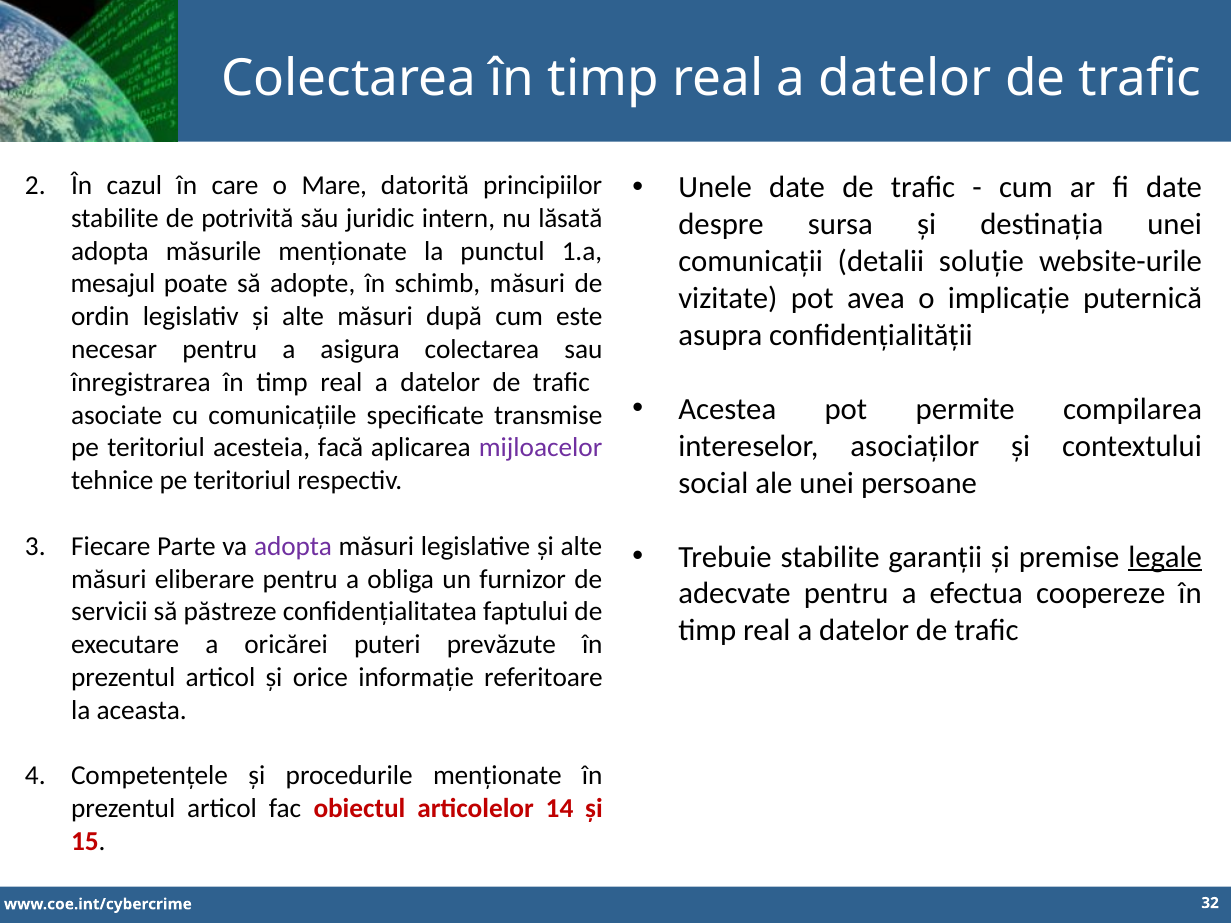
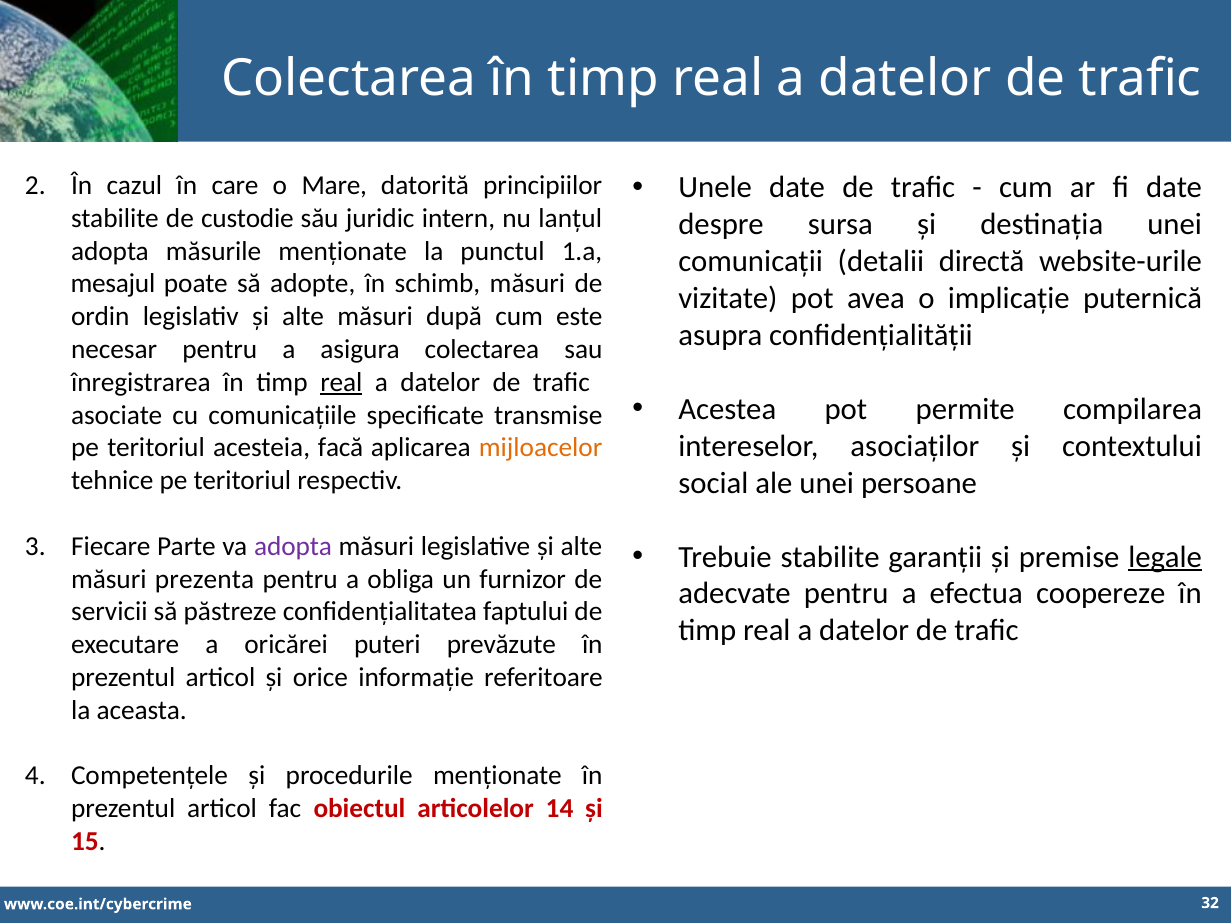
potrivită: potrivită -> custodie
lăsată: lăsată -> lanțul
soluție: soluție -> directă
real at (341, 382) underline: none -> present
mijloacelor colour: purple -> orange
eliberare: eliberare -> prezenta
